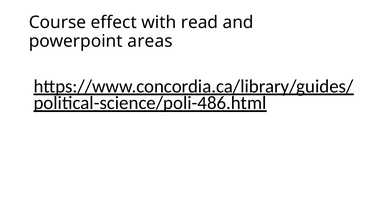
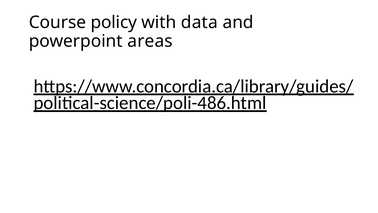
effect: effect -> policy
read: read -> data
